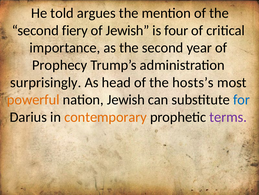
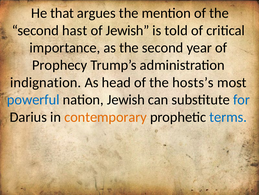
told: told -> that
fiery: fiery -> hast
four: four -> told
surprisingly: surprisingly -> indignation
powerful colour: orange -> blue
terms colour: purple -> blue
